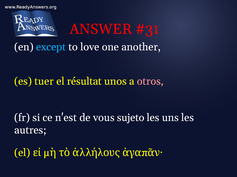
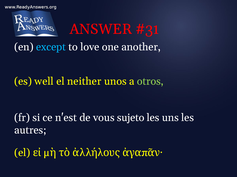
tuer: tuer -> well
résultat: résultat -> neither
otros colour: pink -> light green
